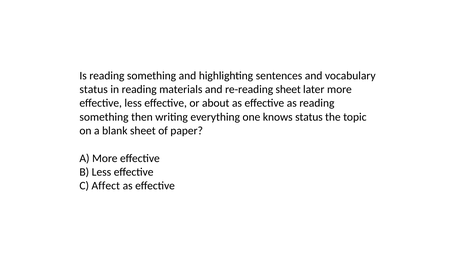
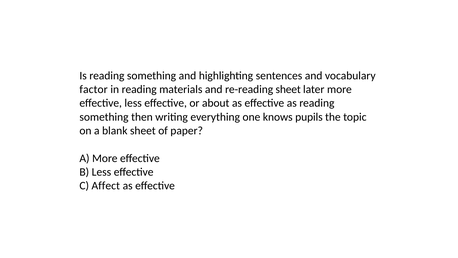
status at (94, 89): status -> factor
knows status: status -> pupils
